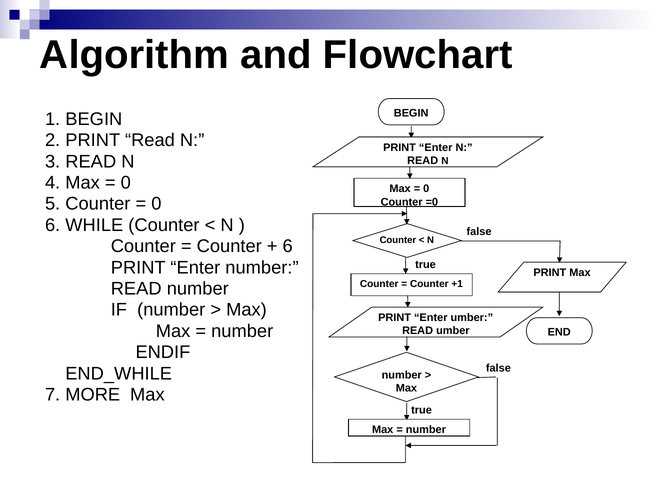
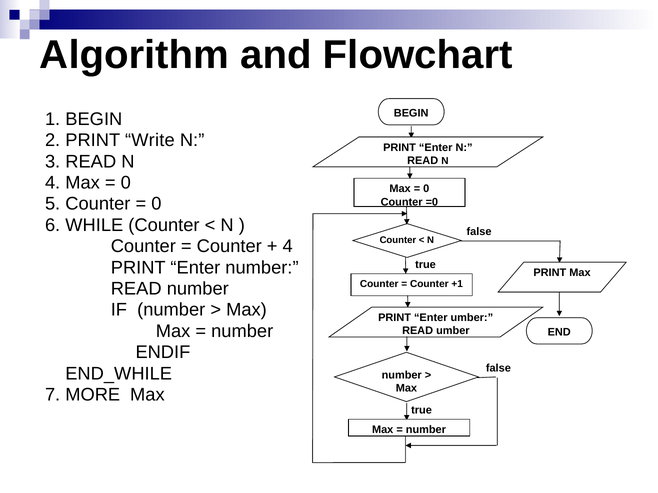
PRINT Read: Read -> Write
6 at (288, 247): 6 -> 4
